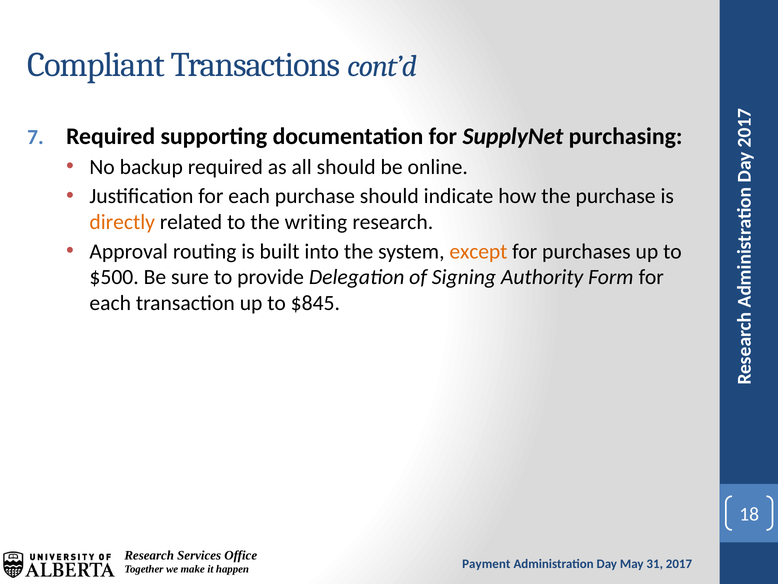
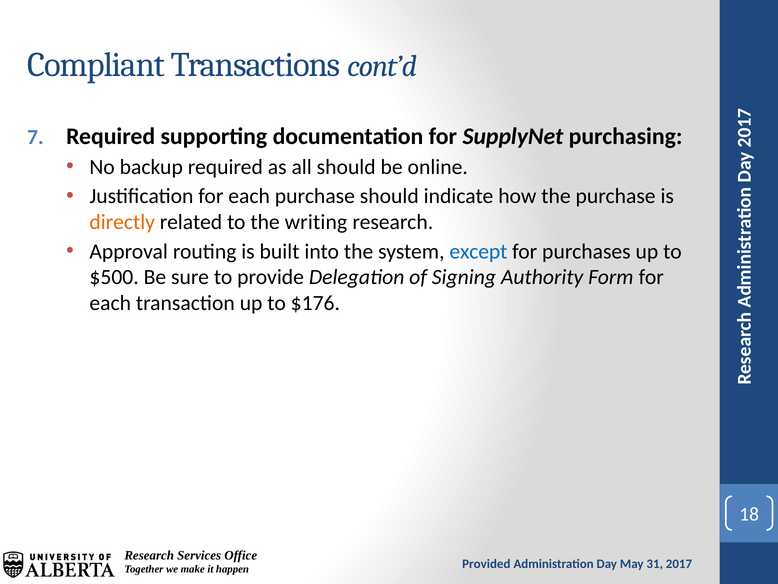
except colour: orange -> blue
$845: $845 -> $176
Payment: Payment -> Provided
